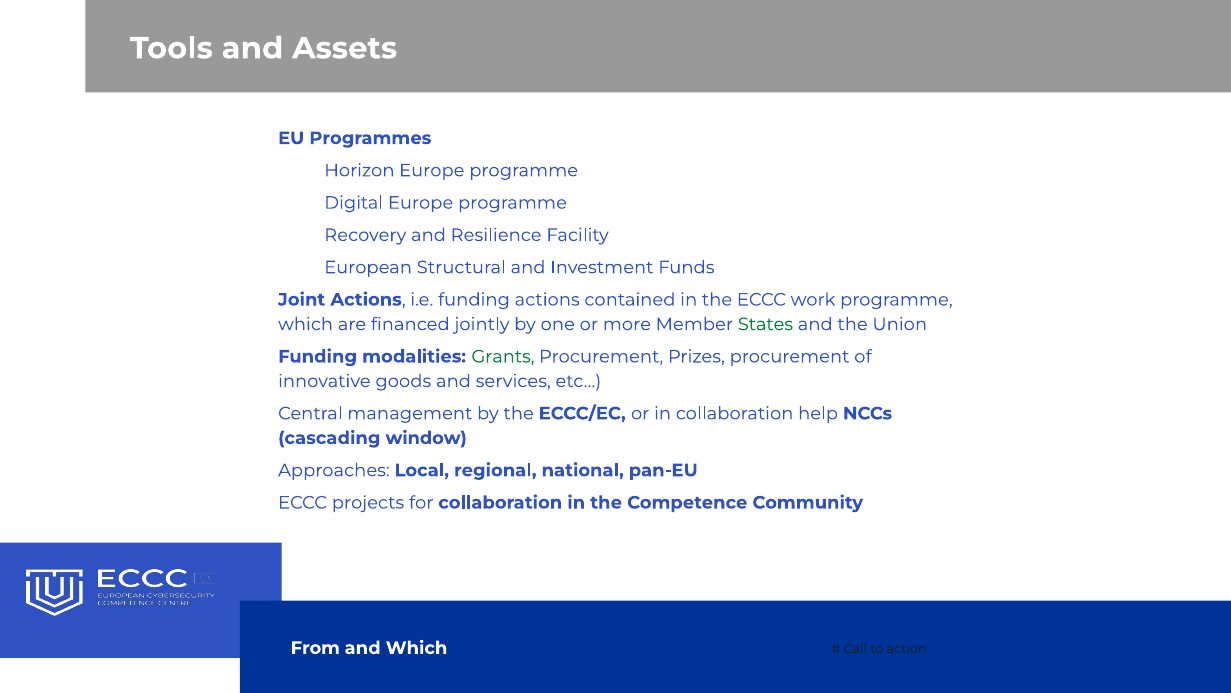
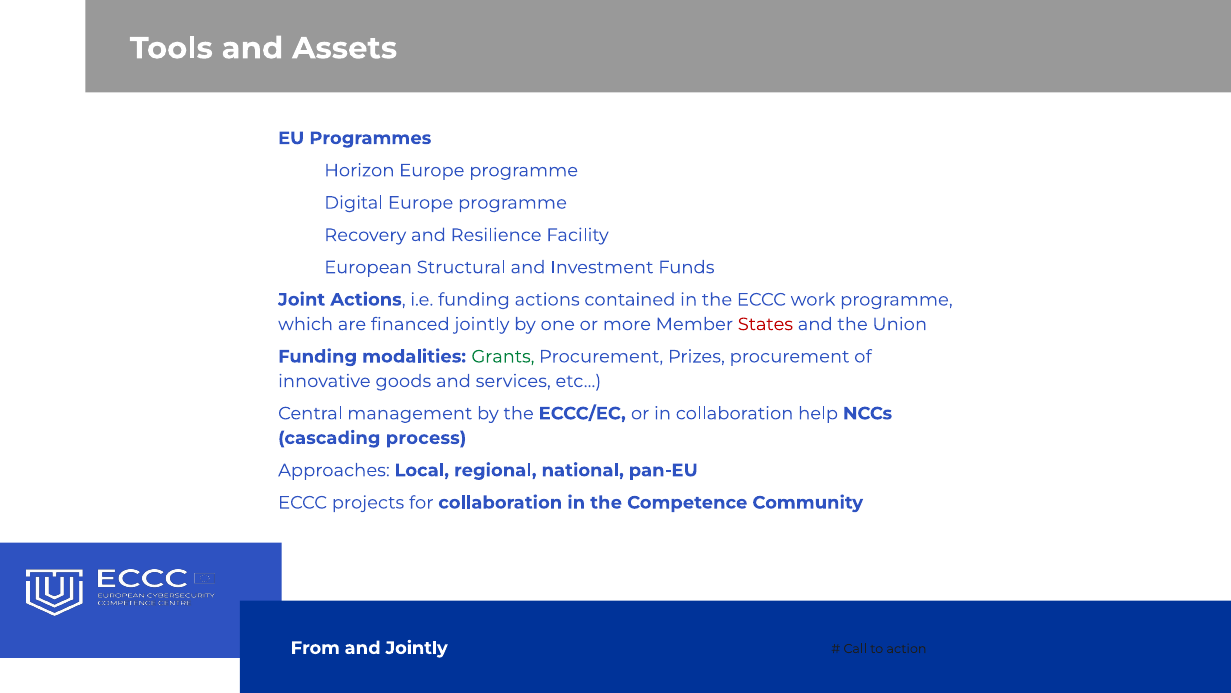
States colour: green -> red
window: window -> process
and Which: Which -> Jointly
